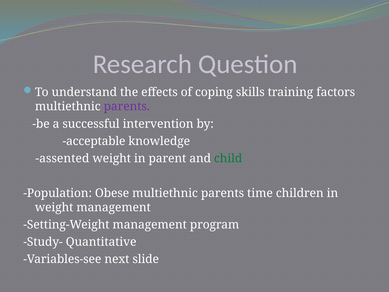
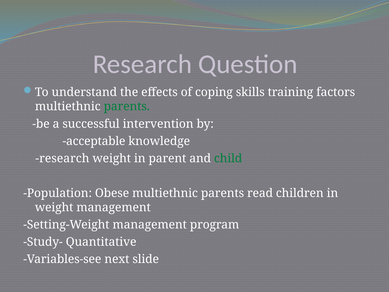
parents at (127, 106) colour: purple -> green
assented at (62, 158): assented -> research
time: time -> read
